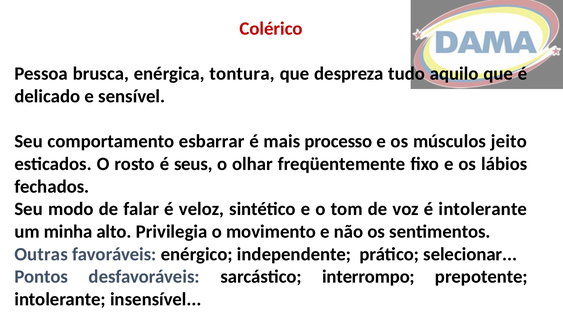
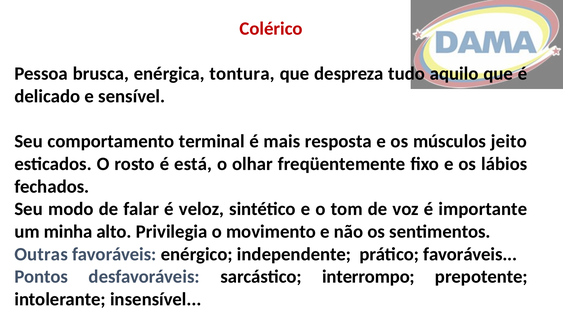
esbarrar: esbarrar -> terminal
processo: processo -> resposta
seus: seus -> está
é intolerante: intolerante -> importante
prático selecionar: selecionar -> favoráveis
